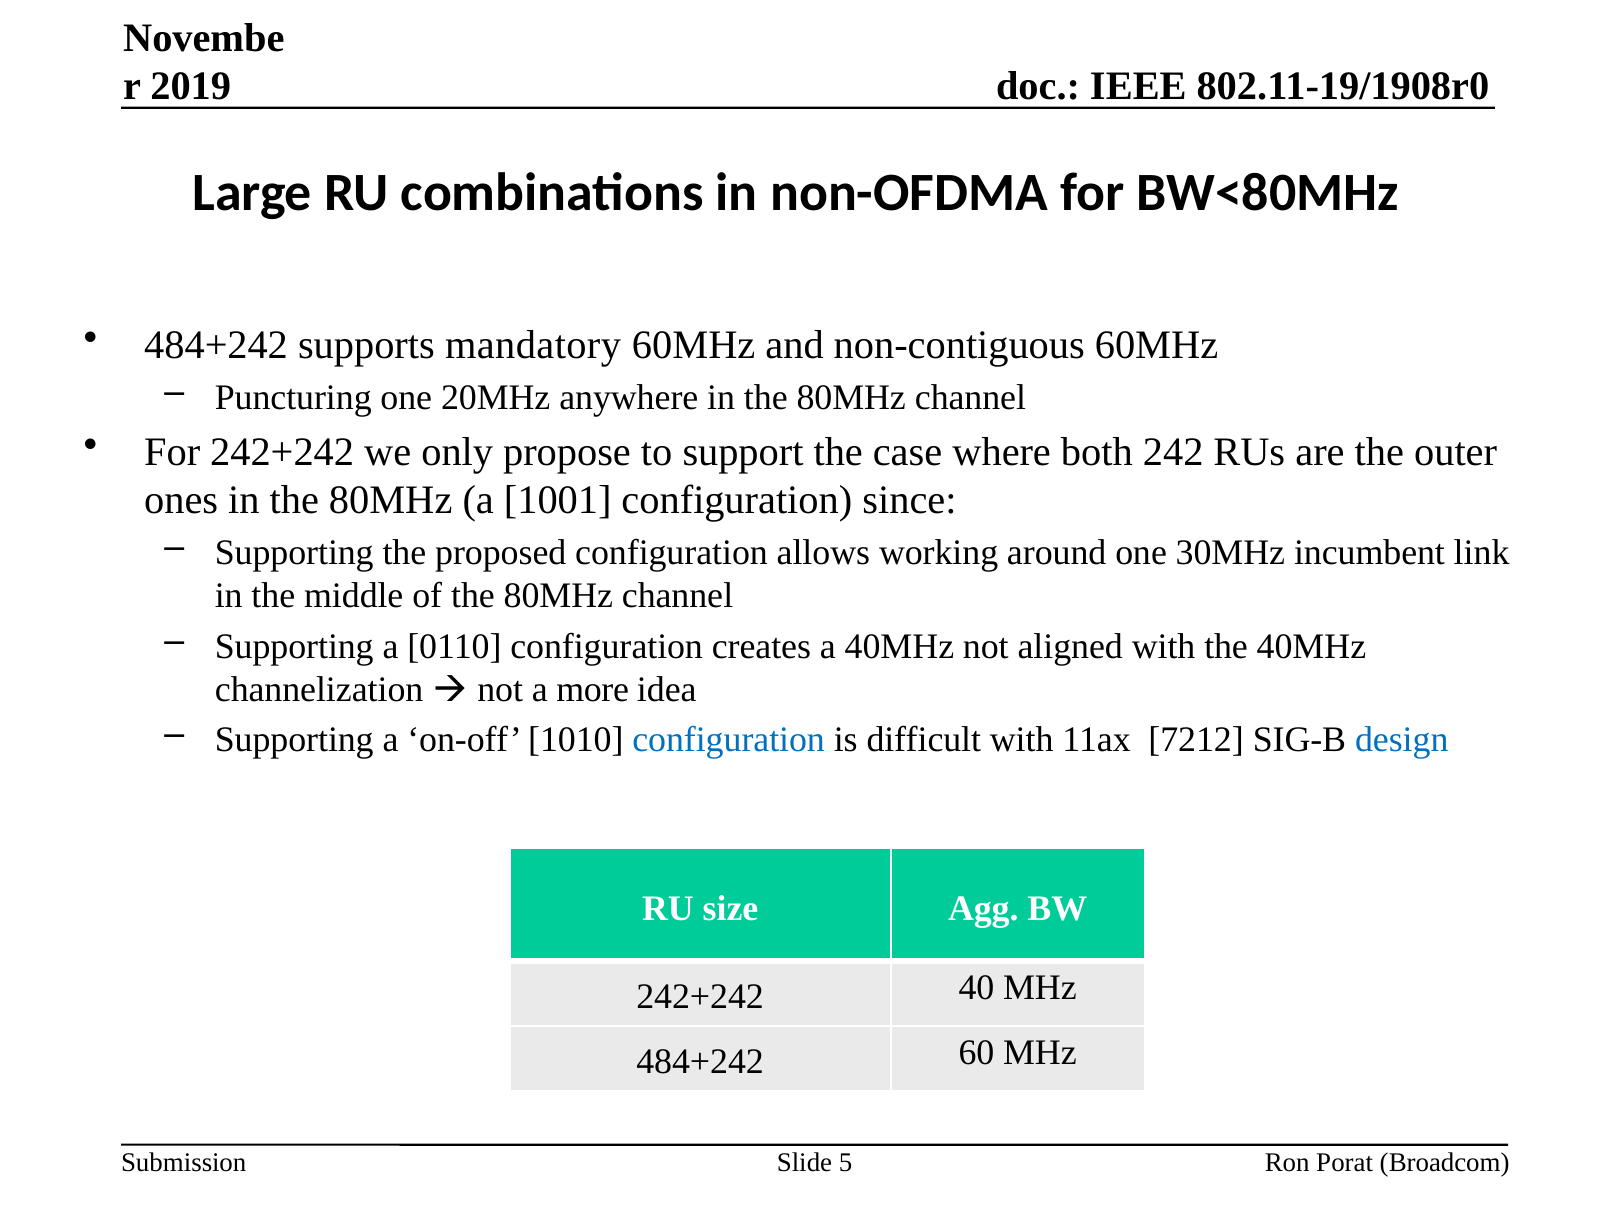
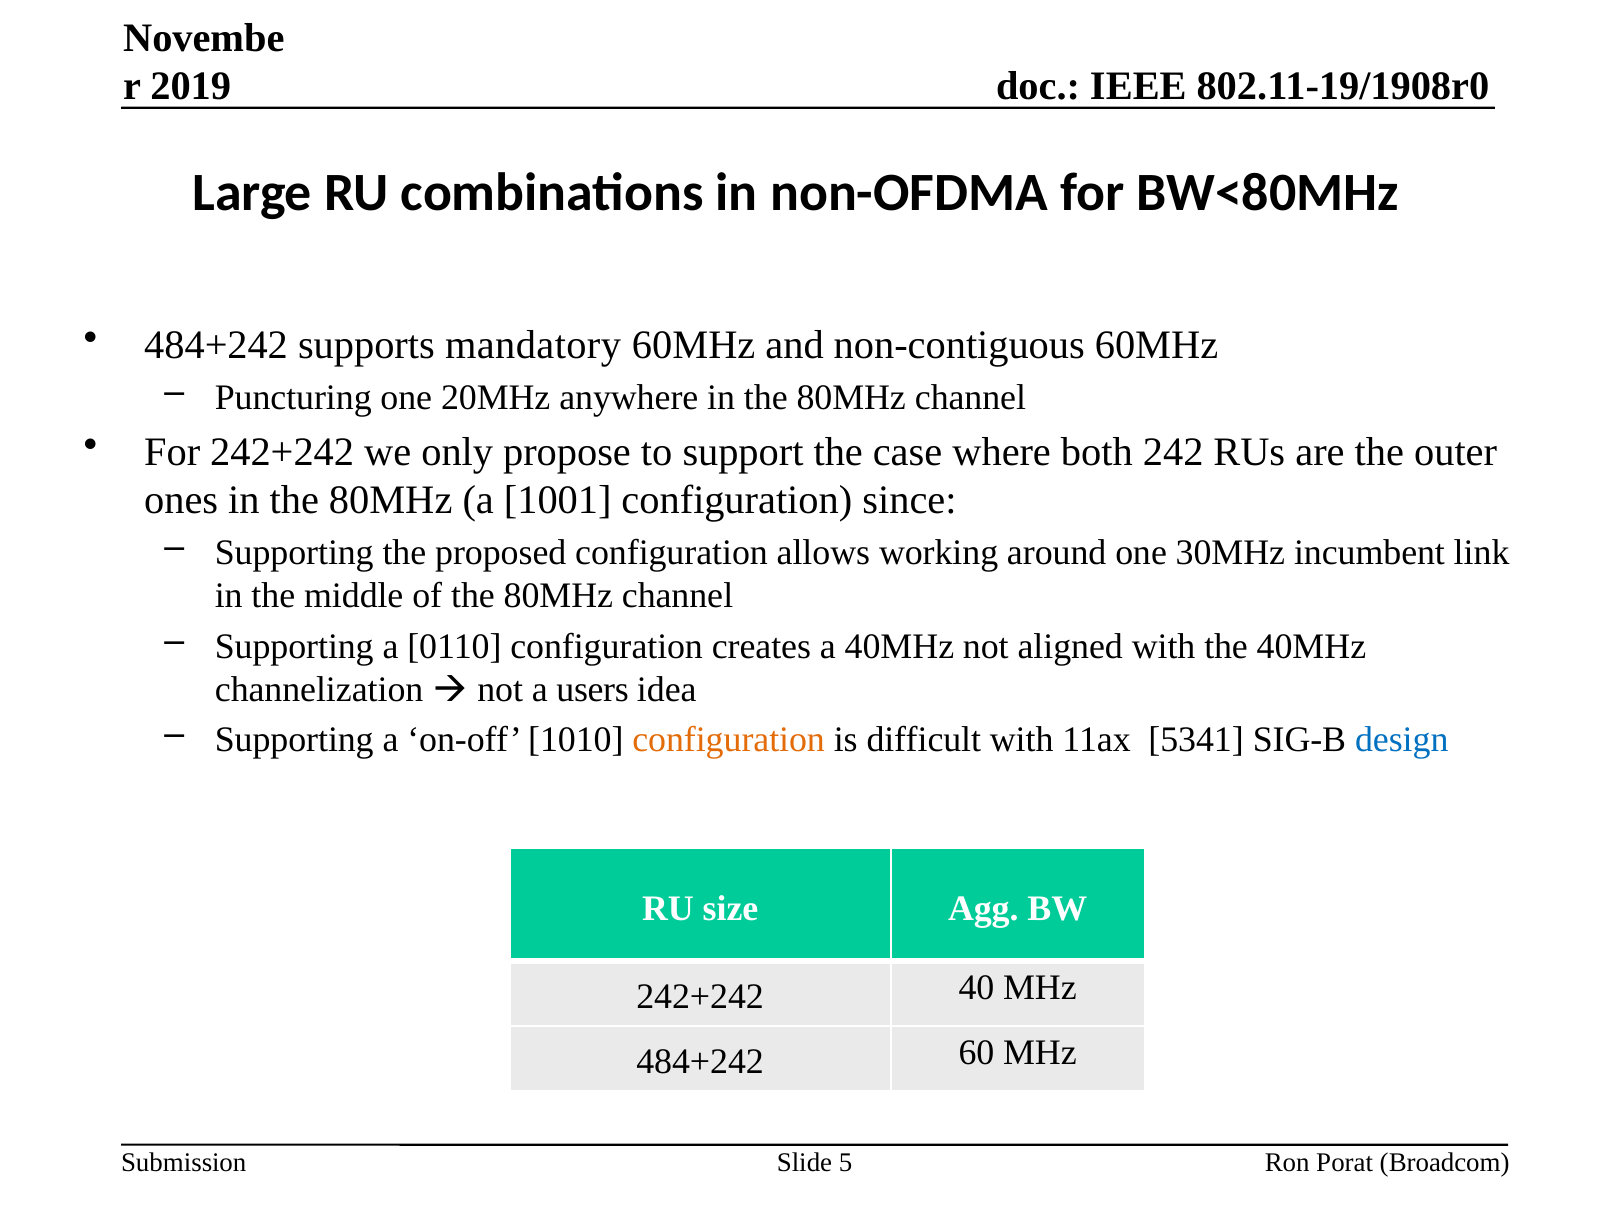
more: more -> users
configuration at (729, 740) colour: blue -> orange
7212: 7212 -> 5341
